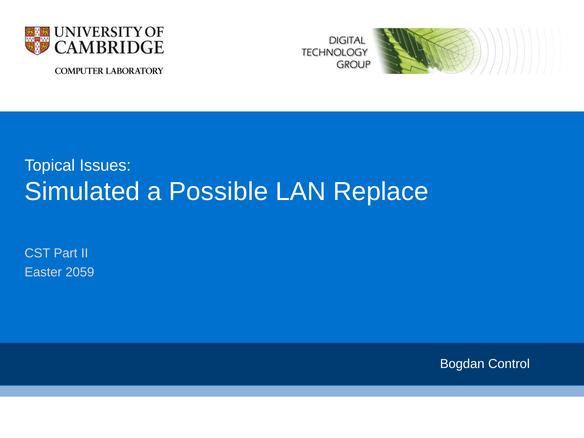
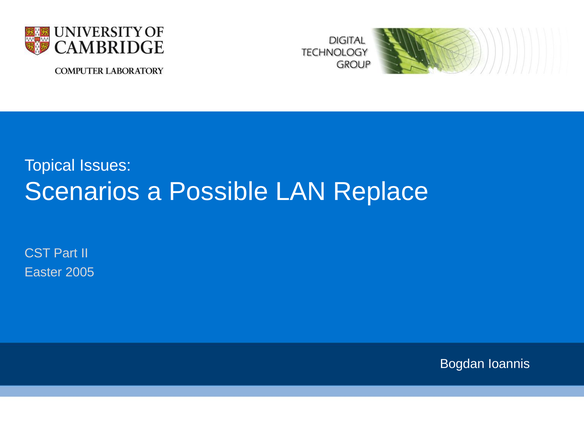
Simulated: Simulated -> Scenarios
2059: 2059 -> 2005
Control: Control -> Ioannis
